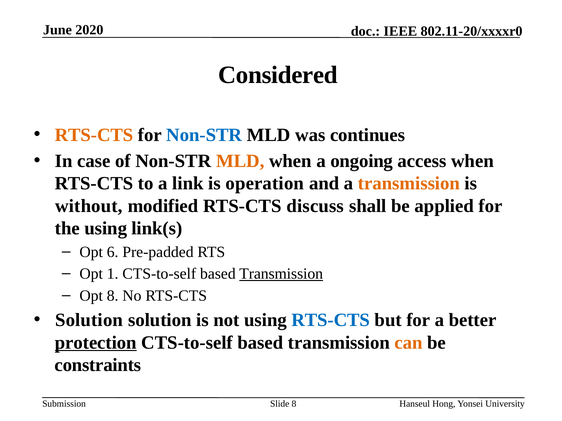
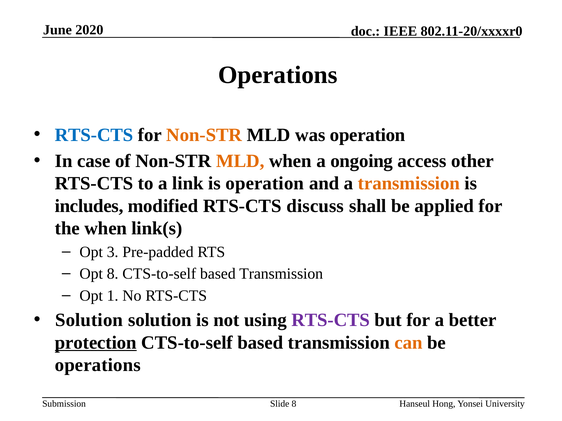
Considered at (278, 75): Considered -> Operations
RTS-CTS at (94, 135) colour: orange -> blue
Non-STR at (204, 135) colour: blue -> orange
was continues: continues -> operation
access when: when -> other
without: without -> includes
the using: using -> when
6: 6 -> 3
Opt 1: 1 -> 8
Transmission at (281, 274) underline: present -> none
Opt 8: 8 -> 1
RTS-CTS at (331, 320) colour: blue -> purple
constraints at (98, 365): constraints -> operations
